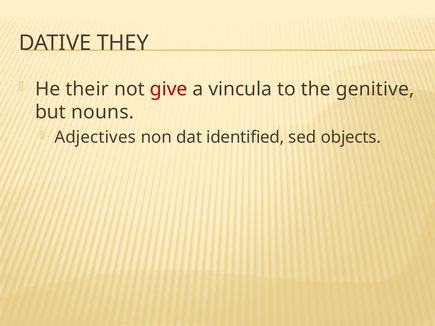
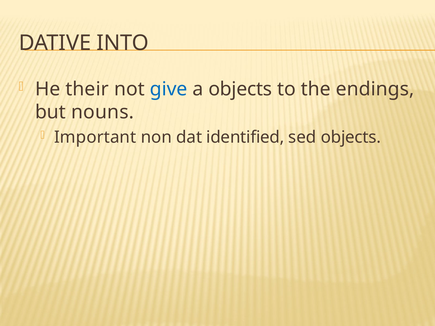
THEY: THEY -> INTO
give colour: red -> blue
a vincula: vincula -> objects
genitive: genitive -> endings
Adjectives: Adjectives -> Important
